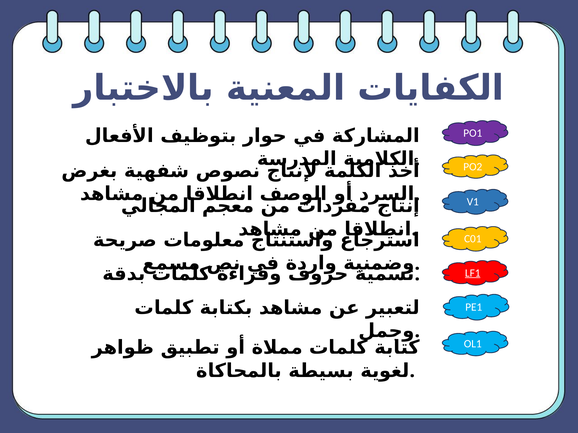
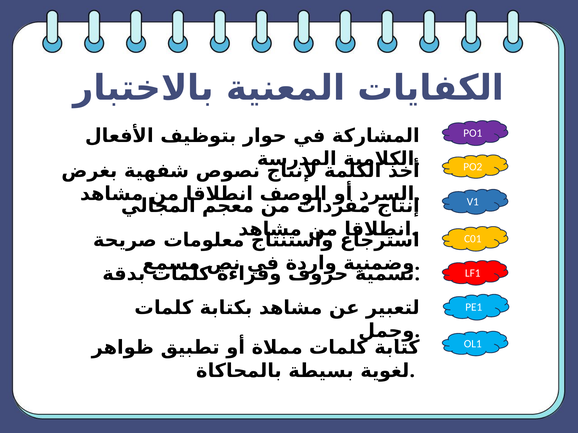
LF1 underline: present -> none
